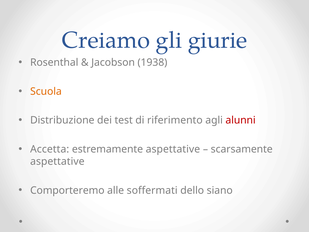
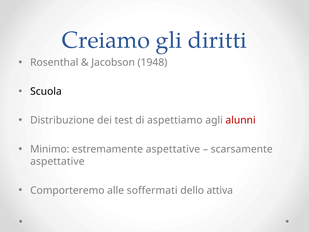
giurie: giurie -> diritti
1938: 1938 -> 1948
Scuola colour: orange -> black
riferimento: riferimento -> aspettiamo
Accetta: Accetta -> Minimo
siano: siano -> attiva
